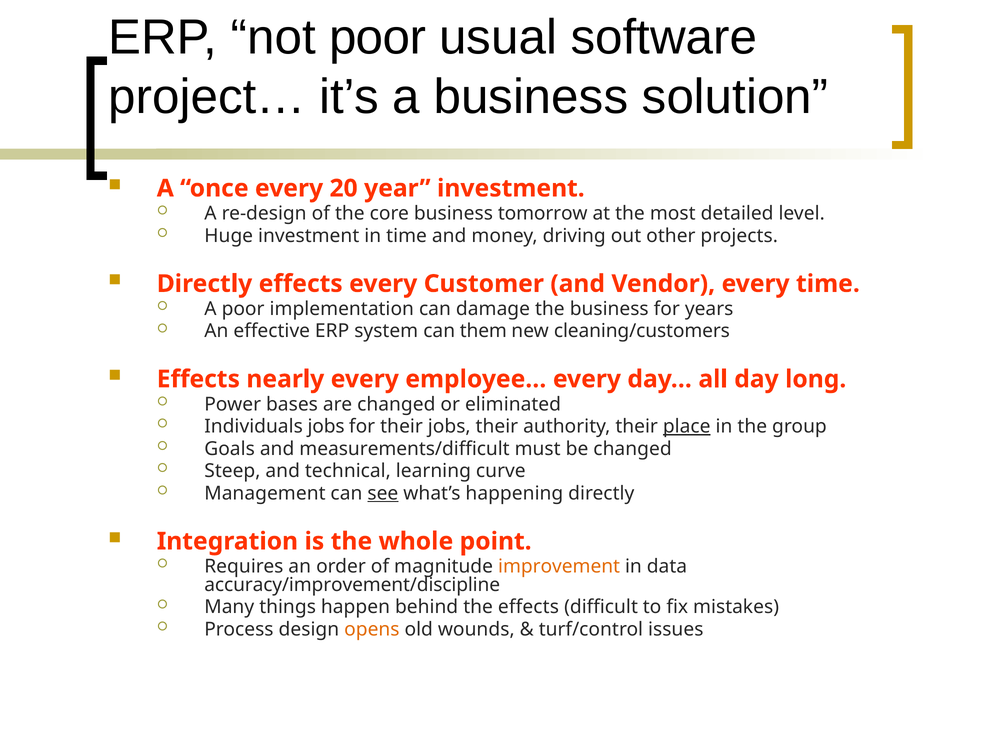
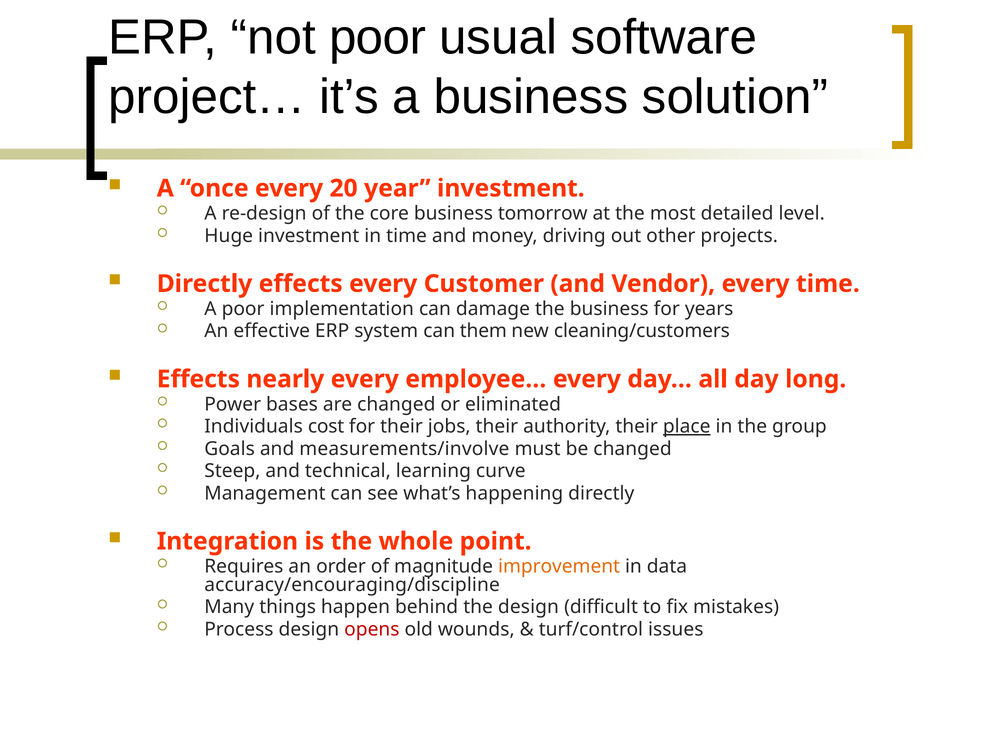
Individuals jobs: jobs -> cost
measurements/difficult: measurements/difficult -> measurements/involve
see underline: present -> none
accuracy/improvement/discipline: accuracy/improvement/discipline -> accuracy/encouraging/discipline
the effects: effects -> design
opens colour: orange -> red
